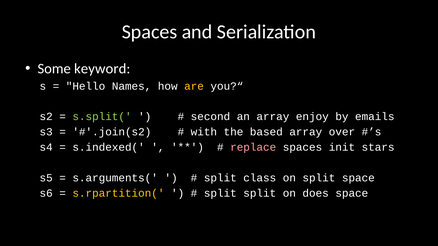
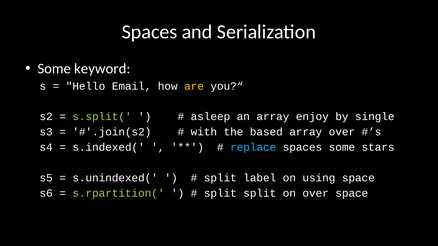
Names: Names -> Email
second: second -> asleep
emails: emails -> single
replace colour: pink -> light blue
spaces init: init -> some
s.arguments(: s.arguments( -> s.unindexed(
class: class -> label
on split: split -> using
s.rpartition( colour: yellow -> light green
on does: does -> over
